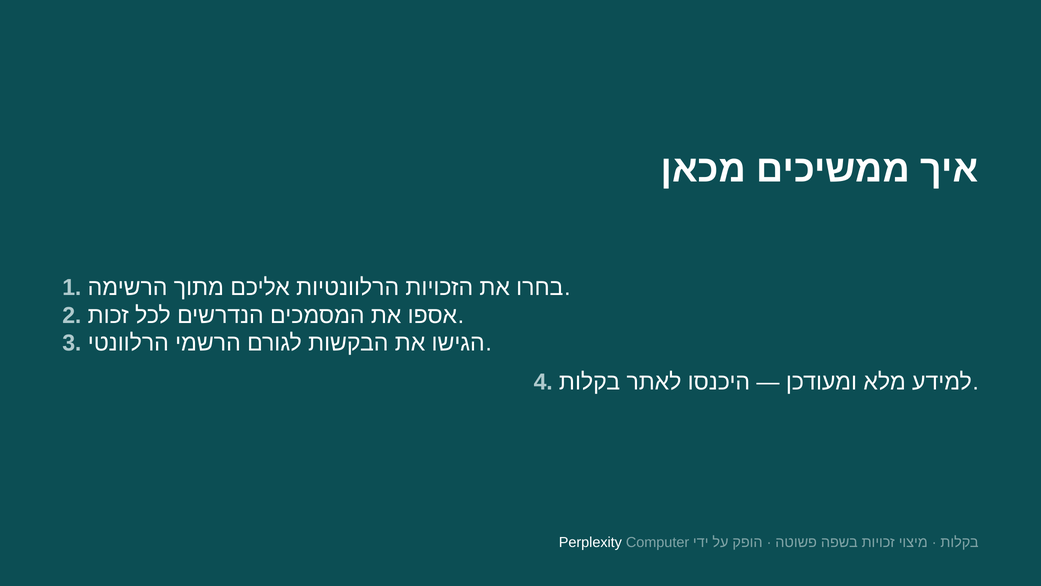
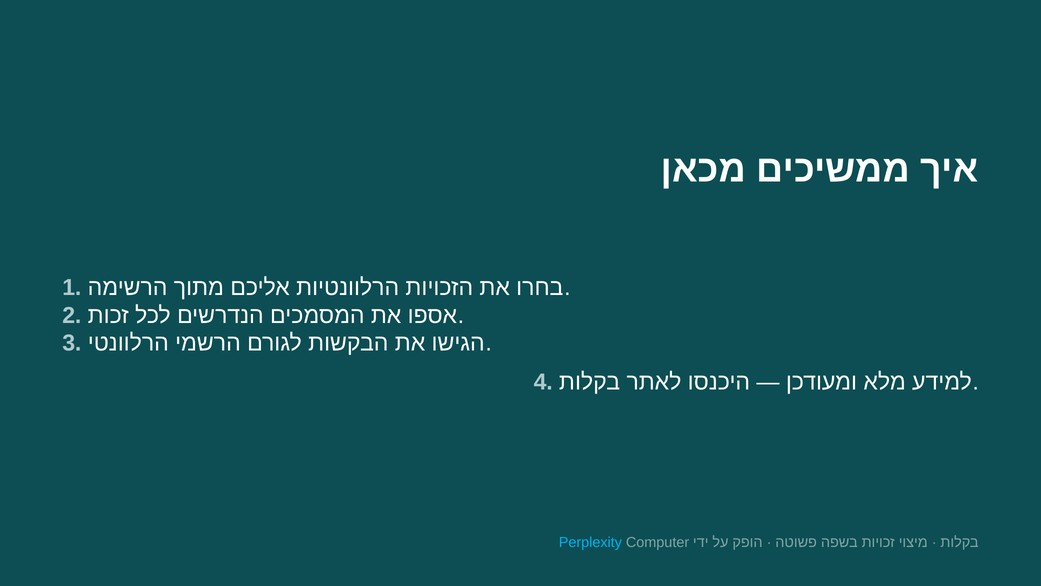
Perplexity colour: white -> light blue
